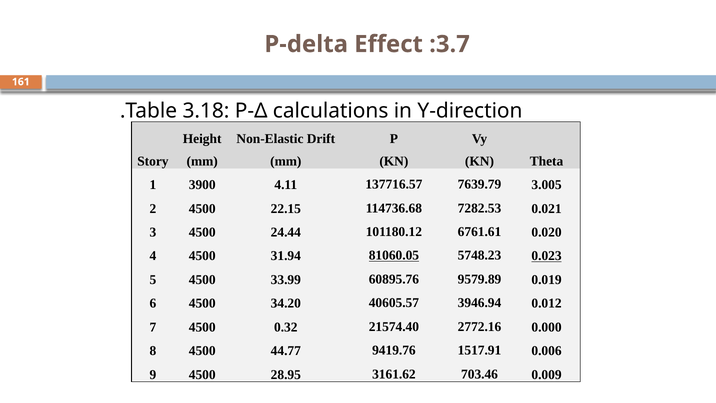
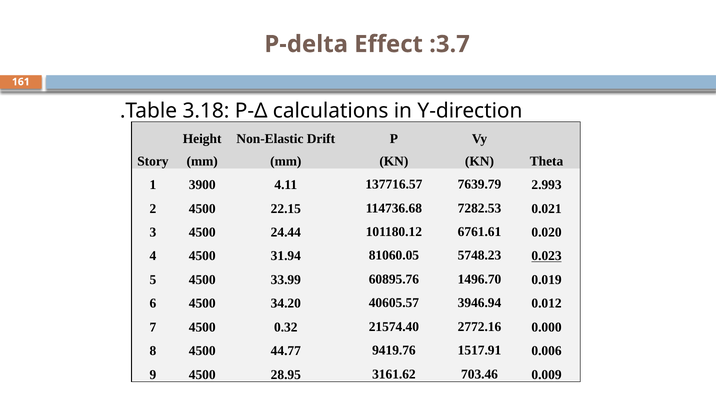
3.005: 3.005 -> 2.993
81060.05 underline: present -> none
9579.89: 9579.89 -> 1496.70
